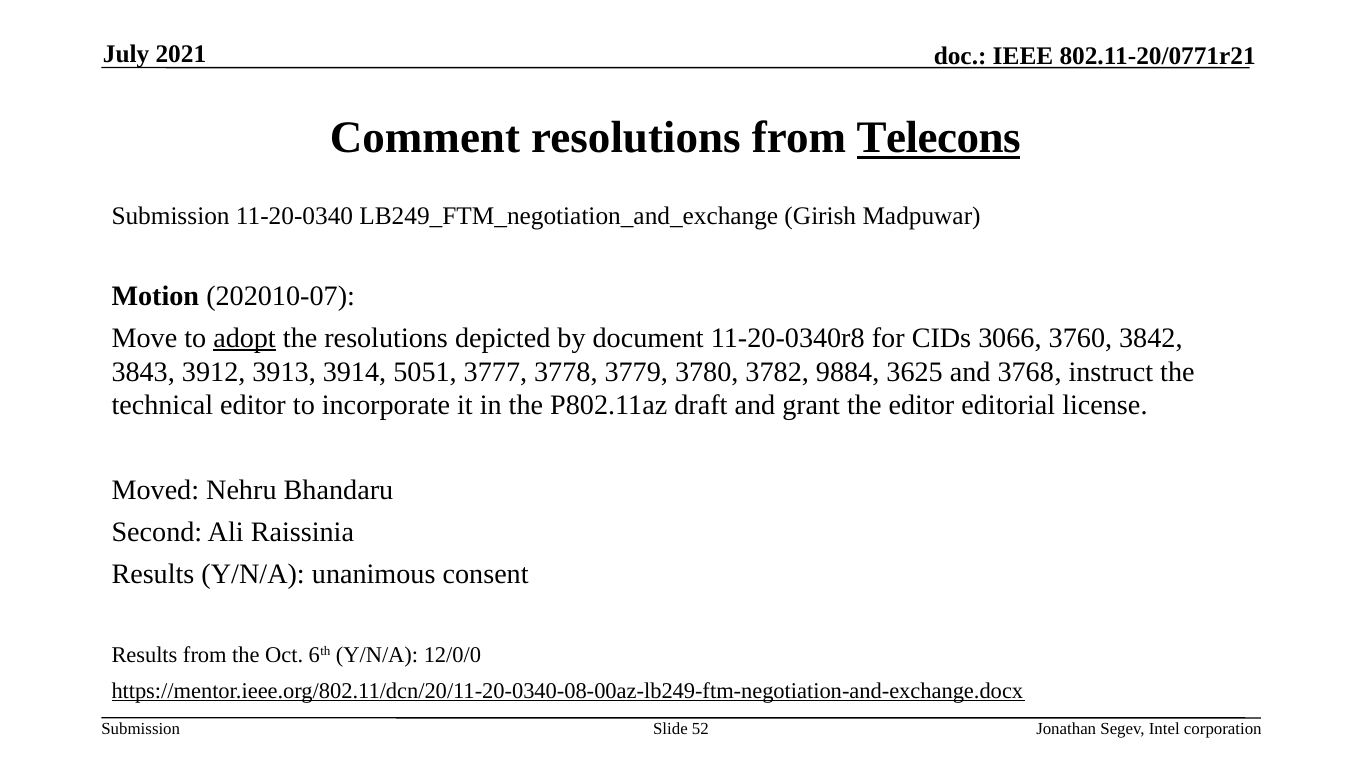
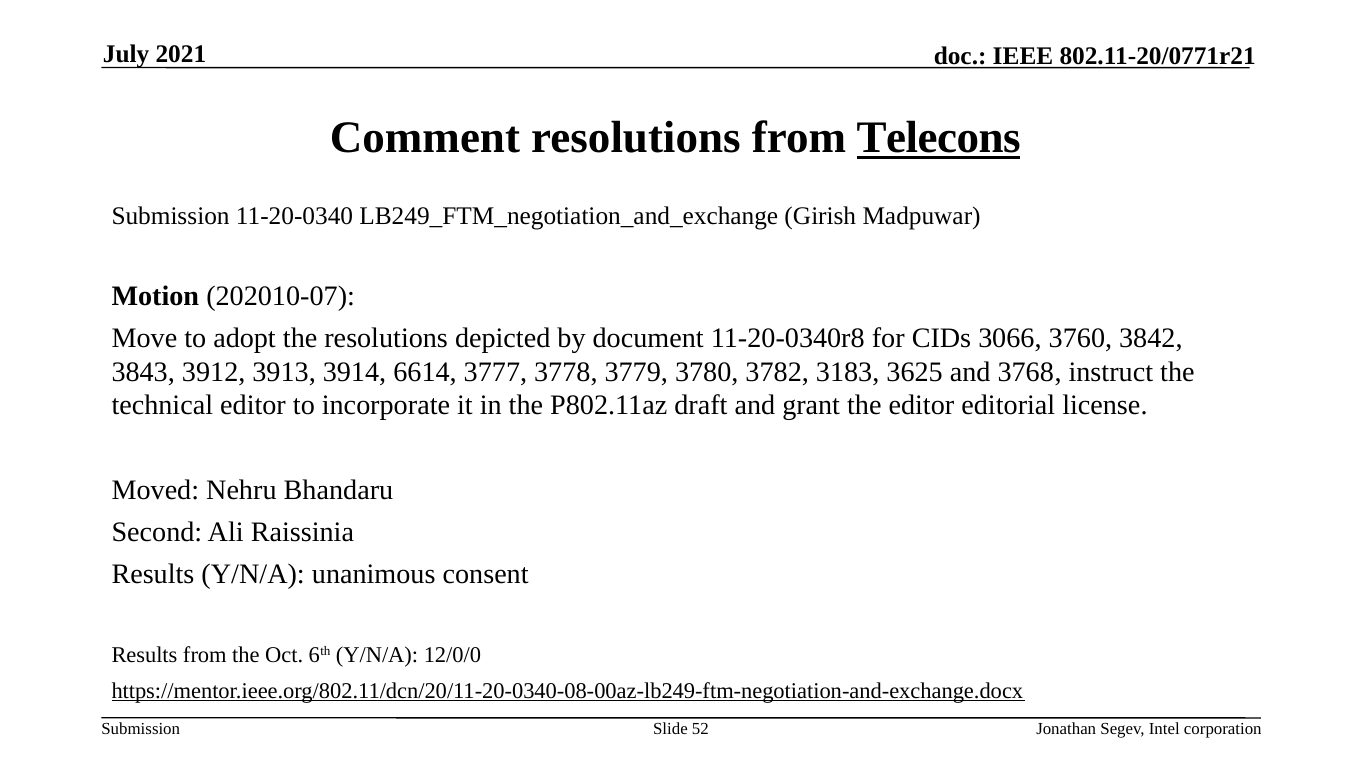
adopt underline: present -> none
5051: 5051 -> 6614
9884: 9884 -> 3183
